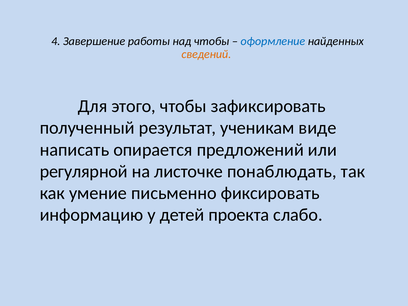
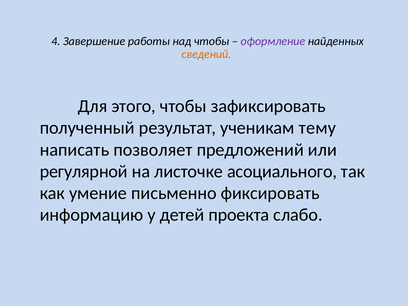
оформление colour: blue -> purple
виде: виде -> тему
опирается: опирается -> позволяет
понаблюдать: понаблюдать -> асоциального
